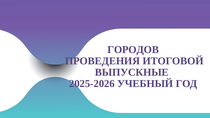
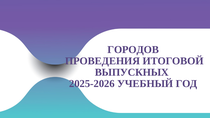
ВЫПУСКНЫЕ: ВЫПУСКНЫЕ -> ВЫПУСКНЫХ
